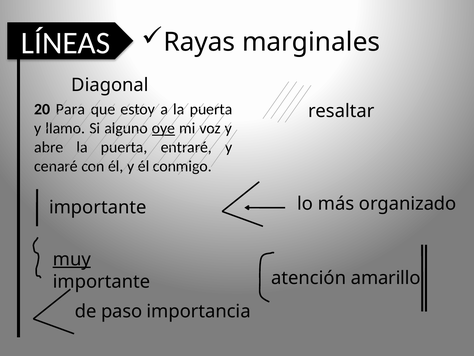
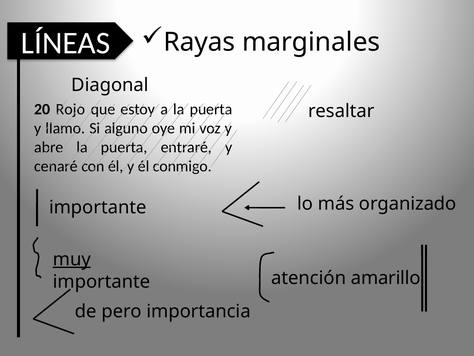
Para: Para -> Rojo
oye underline: present -> none
paso: paso -> pero
